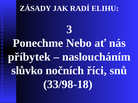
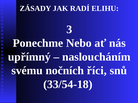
příbytek: příbytek -> upřímný
slůvko: slůvko -> svému
33/98-18: 33/98-18 -> 33/54-18
